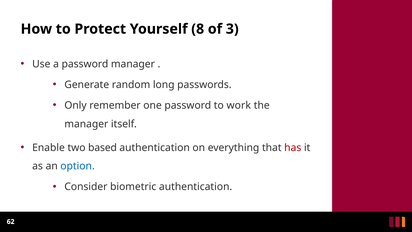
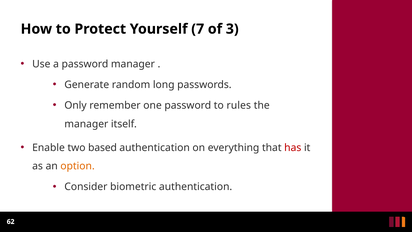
8: 8 -> 7
work: work -> rules
option colour: blue -> orange
